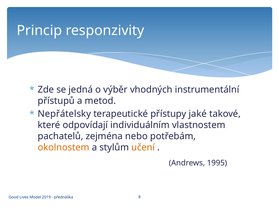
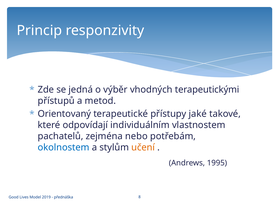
instrumentální: instrumentální -> terapeutickými
Nepřátelsky: Nepřátelsky -> Orientovaný
okolnostem colour: orange -> blue
